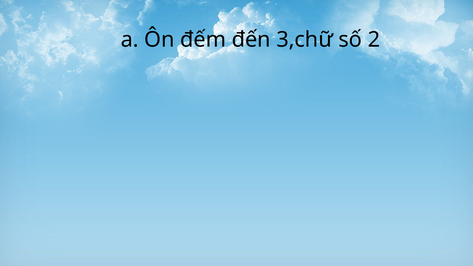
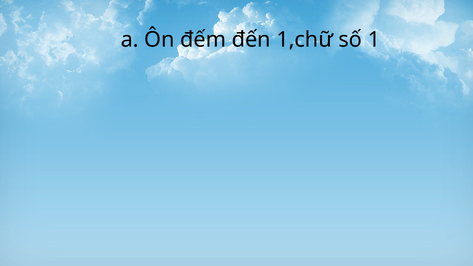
3,chữ: 3,chữ -> 1,chữ
2: 2 -> 1
